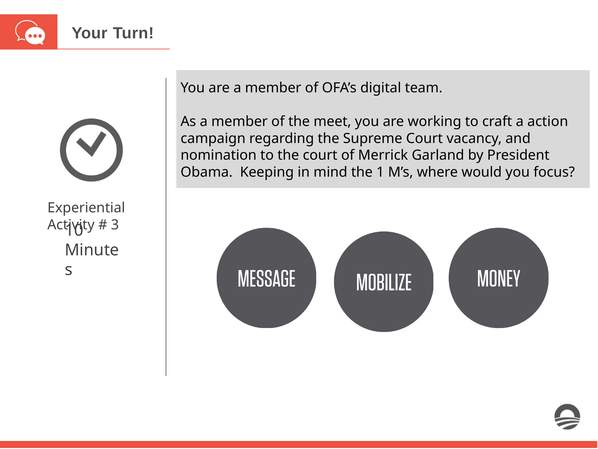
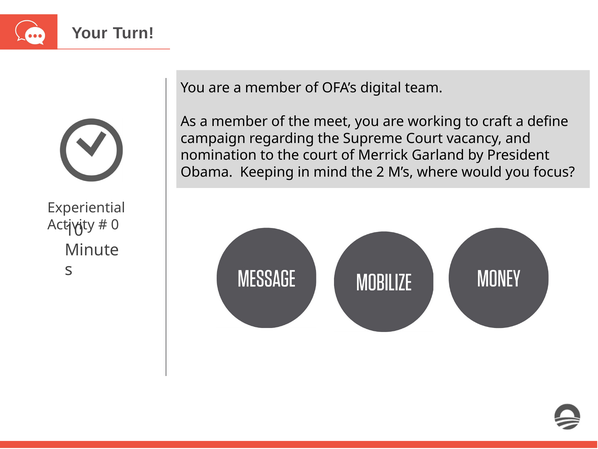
action: action -> define
1: 1 -> 2
3: 3 -> 0
